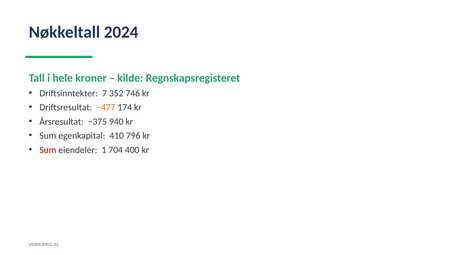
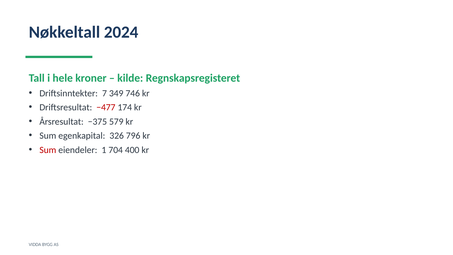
352: 352 -> 349
−477 colour: orange -> red
940: 940 -> 579
410: 410 -> 326
